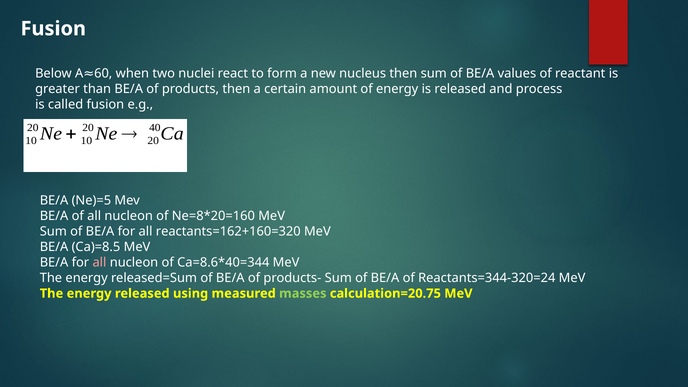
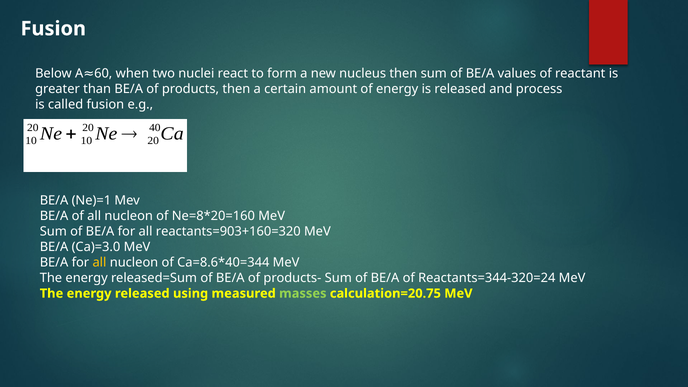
Ne)=5: Ne)=5 -> Ne)=1
reactants=162+160=320: reactants=162+160=320 -> reactants=903+160=320
Ca)=8.5: Ca)=8.5 -> Ca)=3.0
all at (99, 263) colour: pink -> yellow
